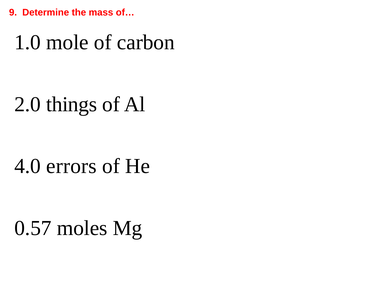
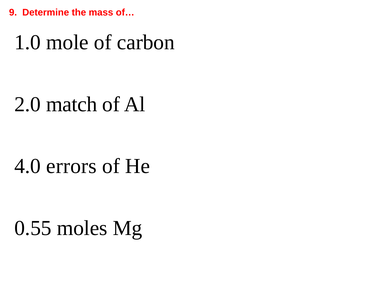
things: things -> match
0.57: 0.57 -> 0.55
